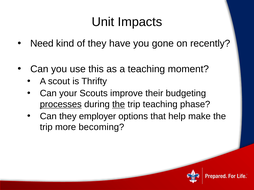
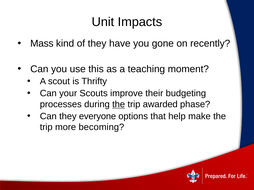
Need: Need -> Mass
processes underline: present -> none
trip teaching: teaching -> awarded
employer: employer -> everyone
